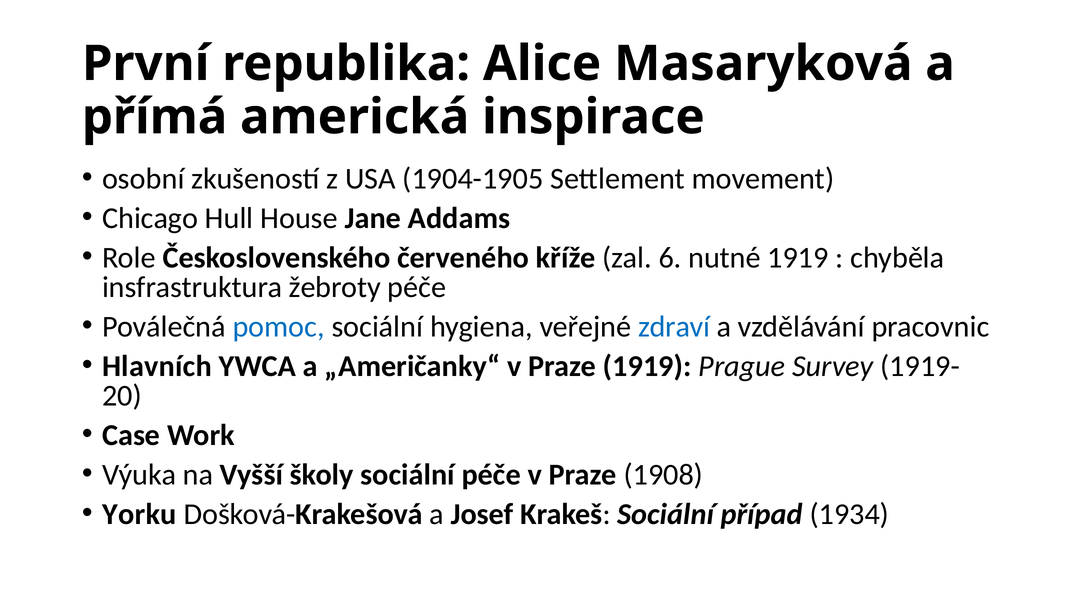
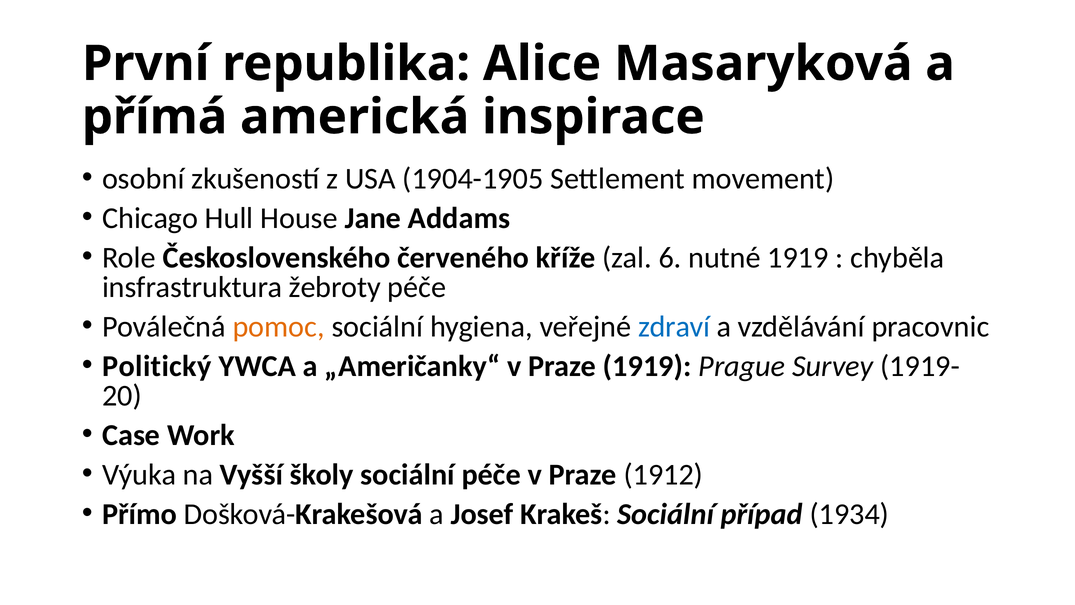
pomoc colour: blue -> orange
Hlavních: Hlavních -> Politický
1908: 1908 -> 1912
Yorku: Yorku -> Přímo
